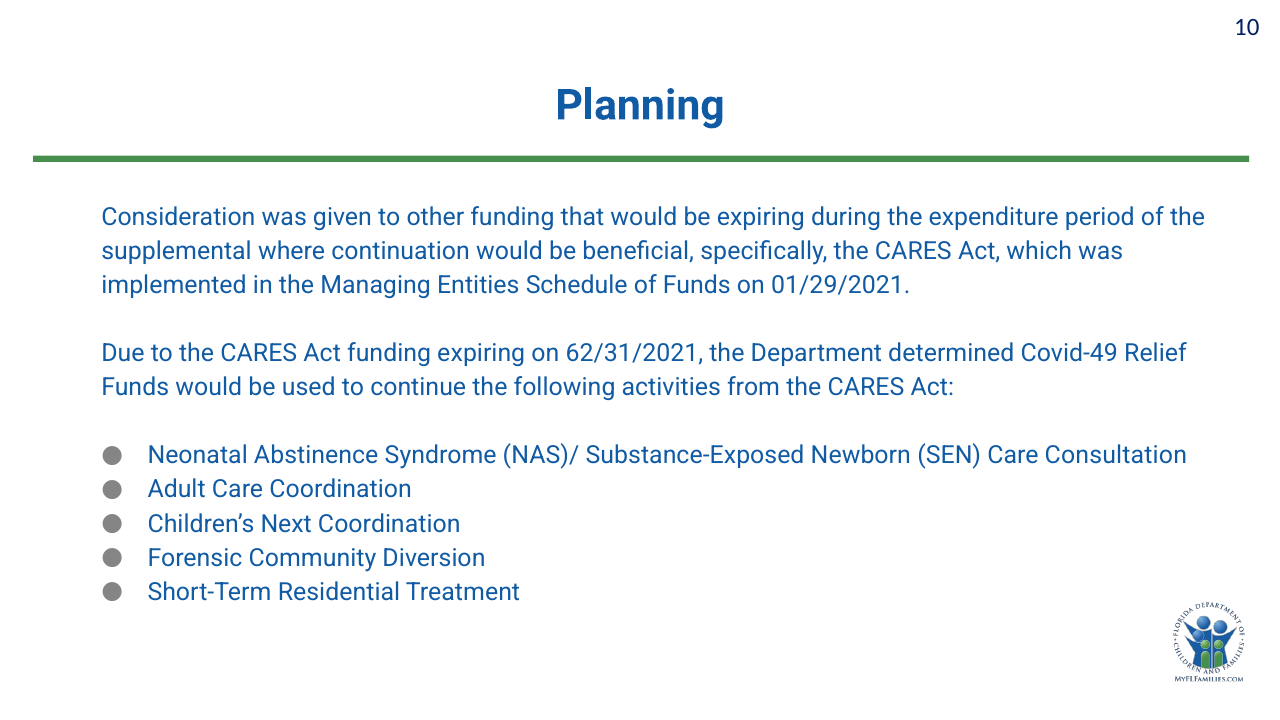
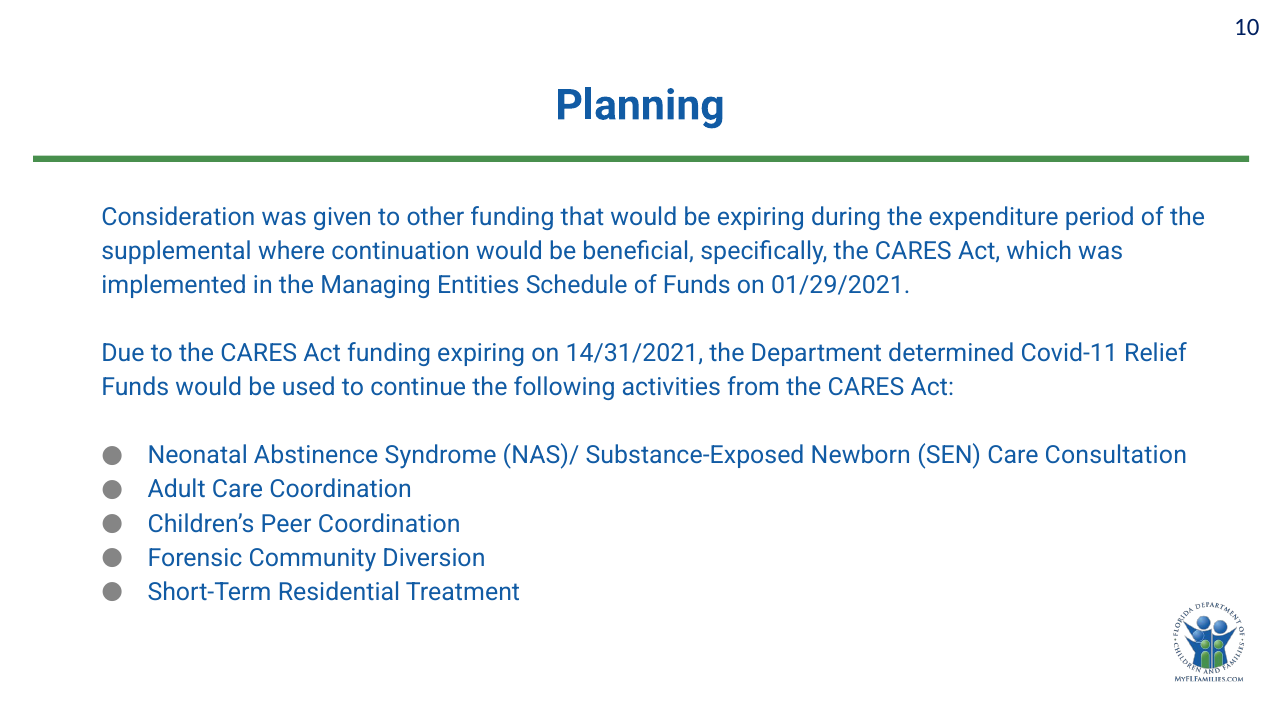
62/31/2021: 62/31/2021 -> 14/31/2021
Covid-49: Covid-49 -> Covid-11
Next: Next -> Peer
